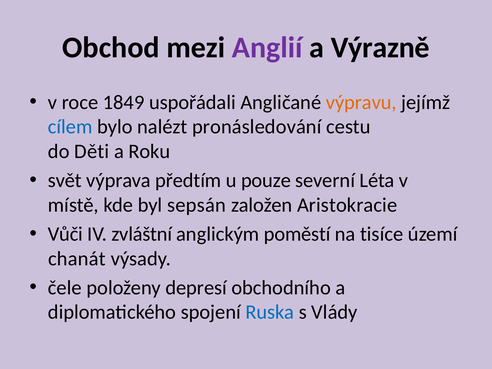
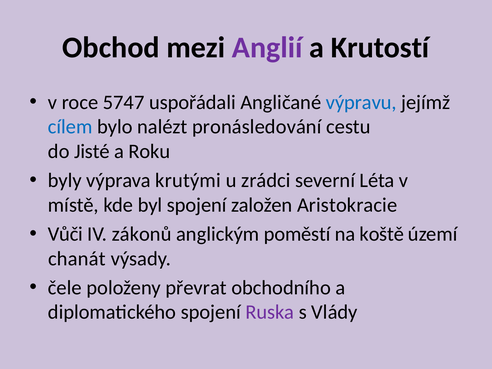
Výrazně: Výrazně -> Krutostí
1849: 1849 -> 5747
výpravu colour: orange -> blue
Děti: Děti -> Jisté
svět: svět -> byly
předtím: předtím -> krutými
pouze: pouze -> zrádci
byl sepsán: sepsán -> spojení
zvláštní: zvláštní -> zákonů
tisíce: tisíce -> koště
depresí: depresí -> převrat
Ruska colour: blue -> purple
